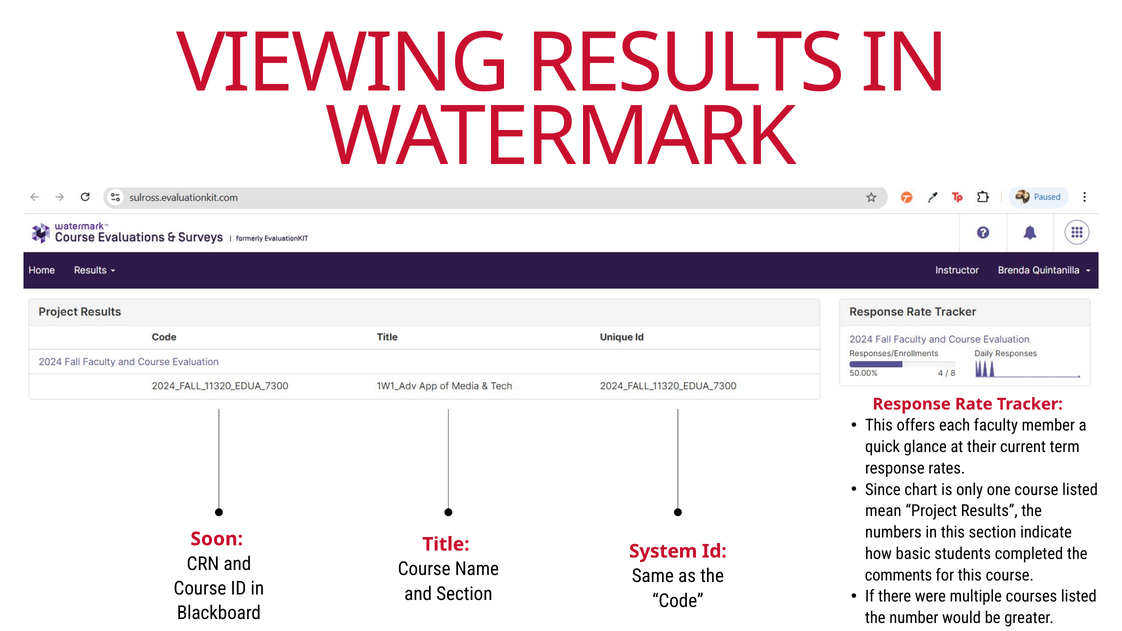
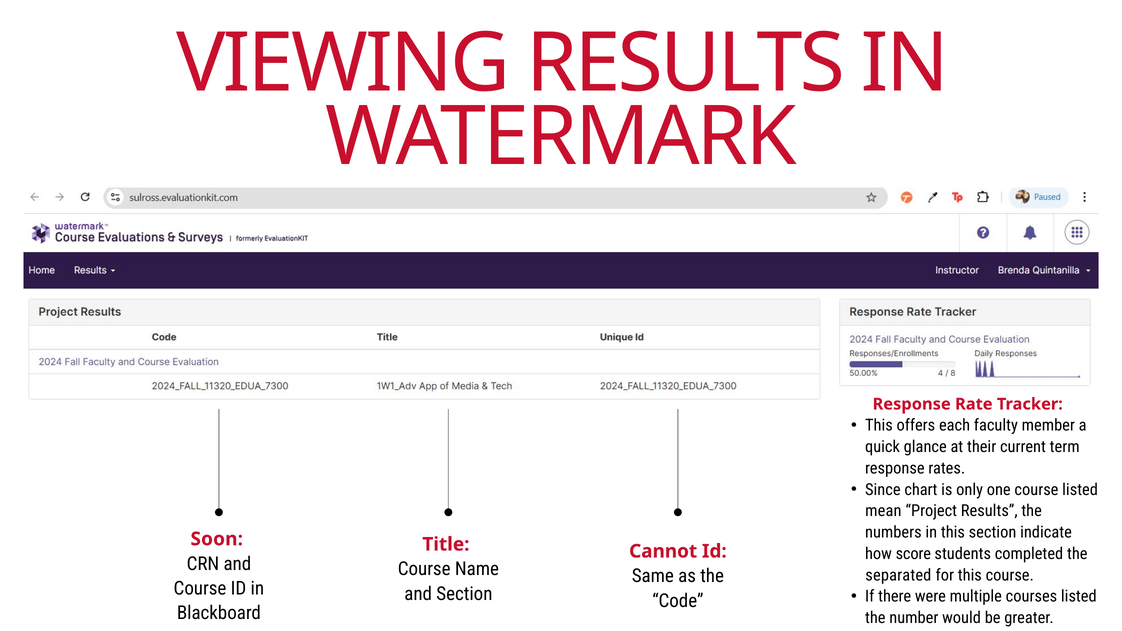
basic: basic -> score
System: System -> Cannot
comments: comments -> separated
